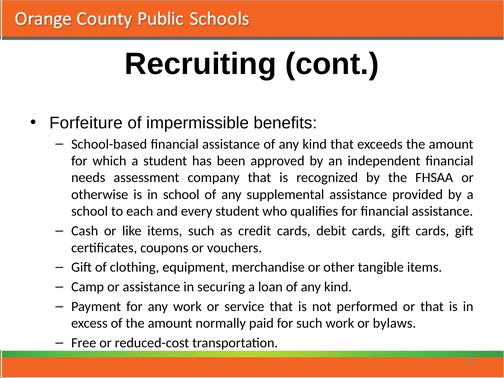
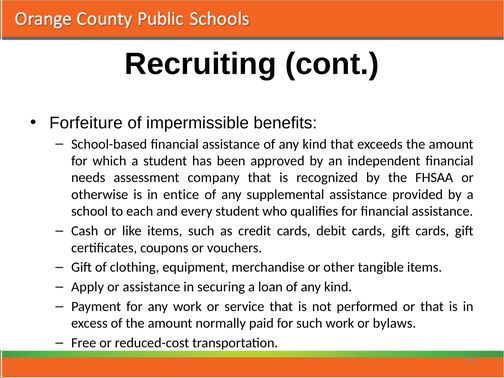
in school: school -> entice
Camp: Camp -> Apply
